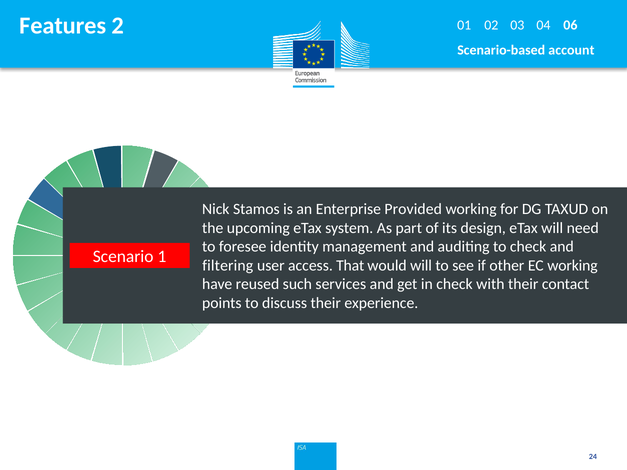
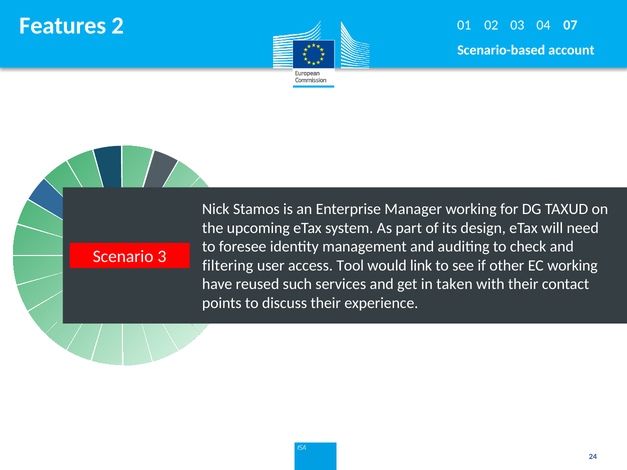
06: 06 -> 07
Provided: Provided -> Manager
1: 1 -> 3
That: That -> Tool
would will: will -> link
in check: check -> taken
